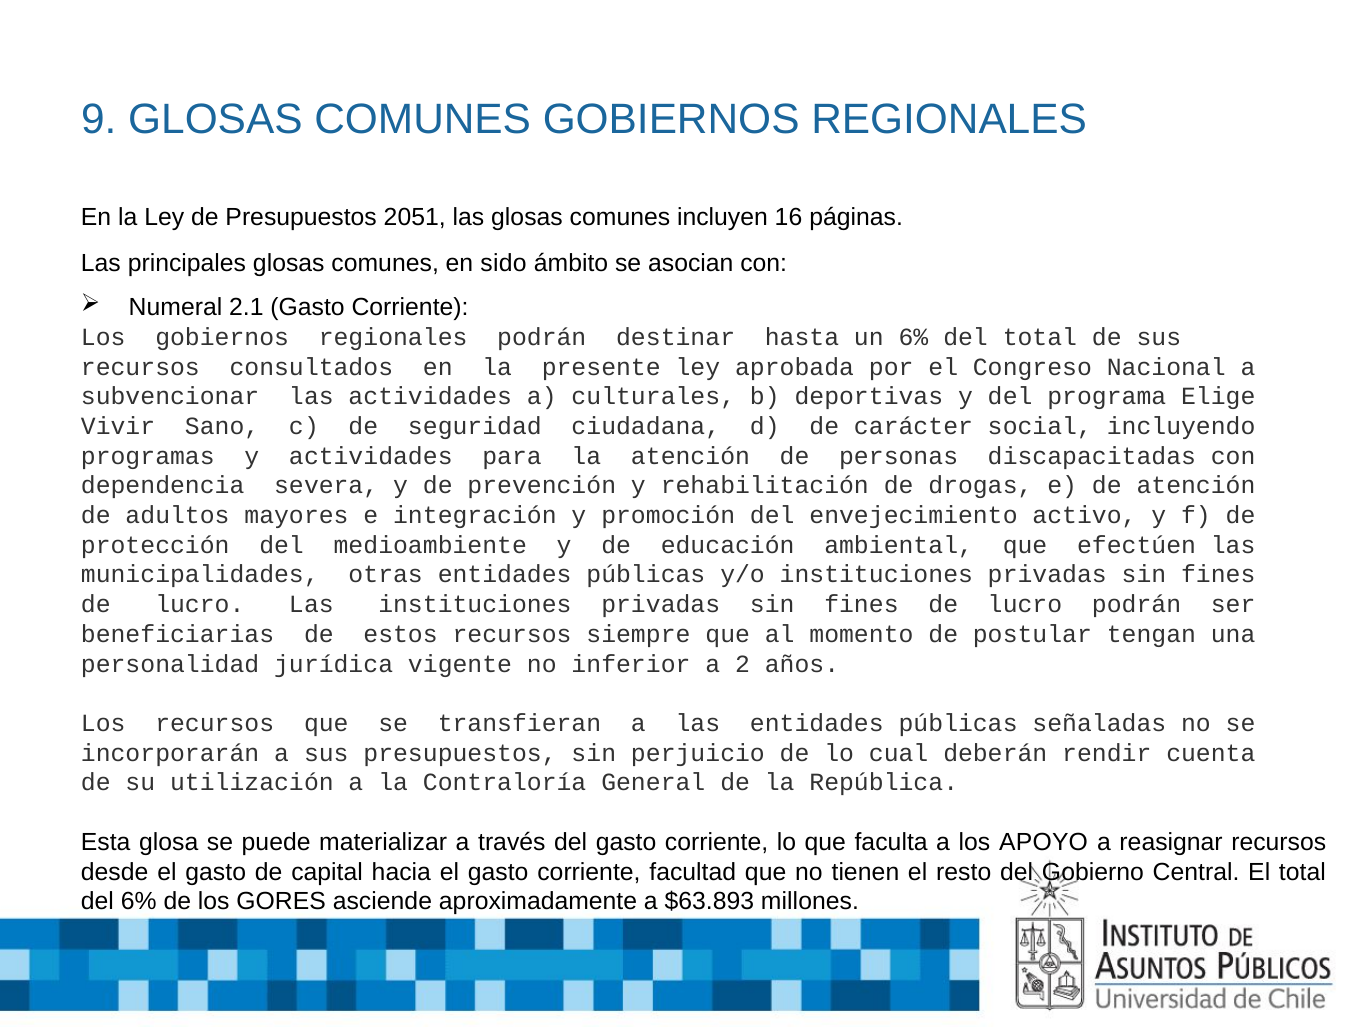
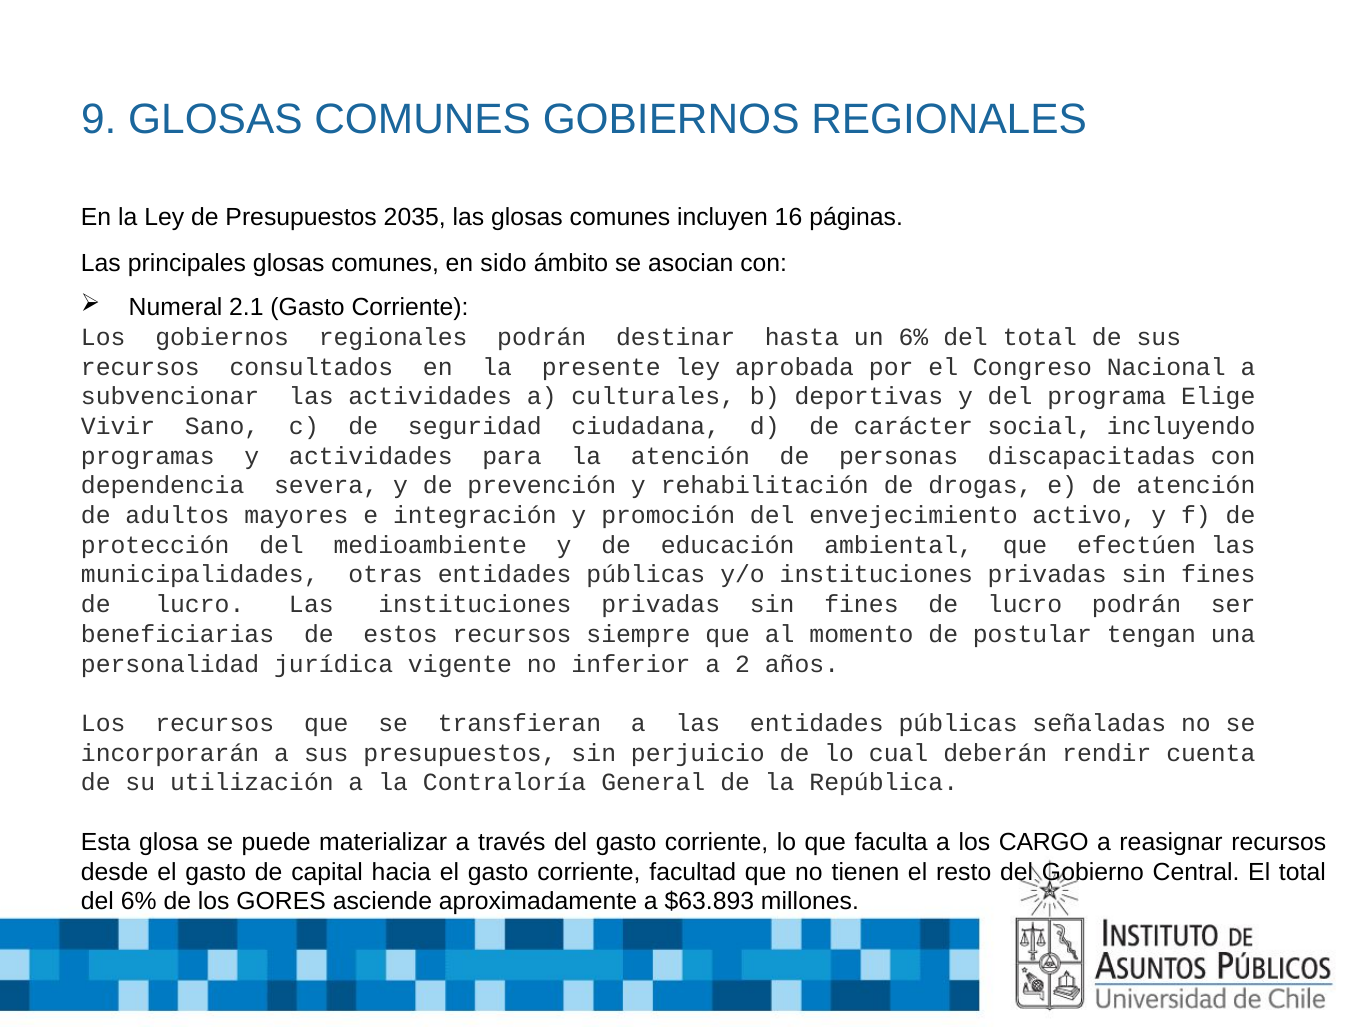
2051: 2051 -> 2035
APOYO: APOYO -> CARGO
